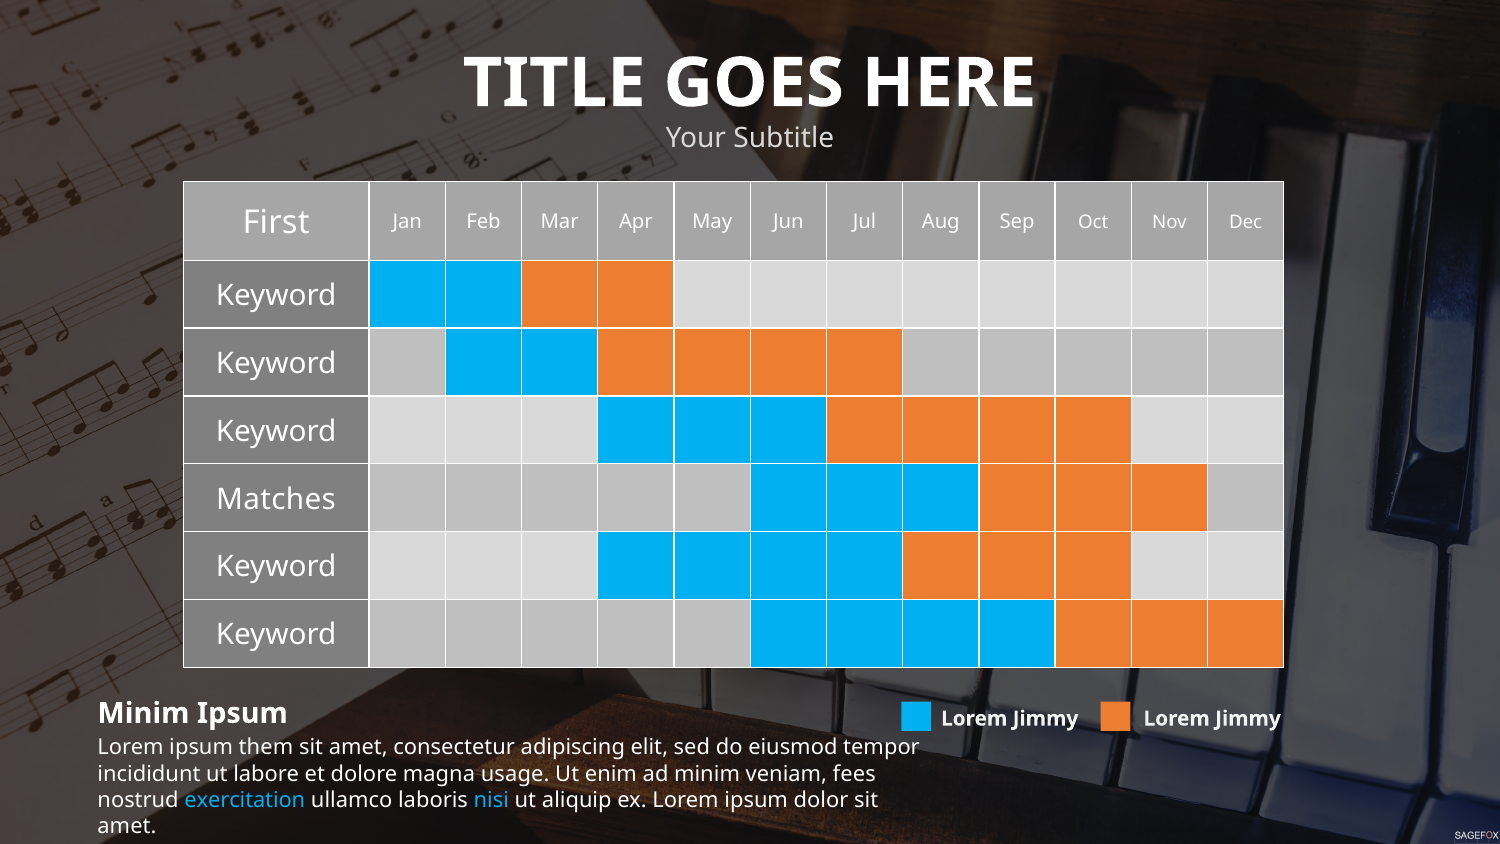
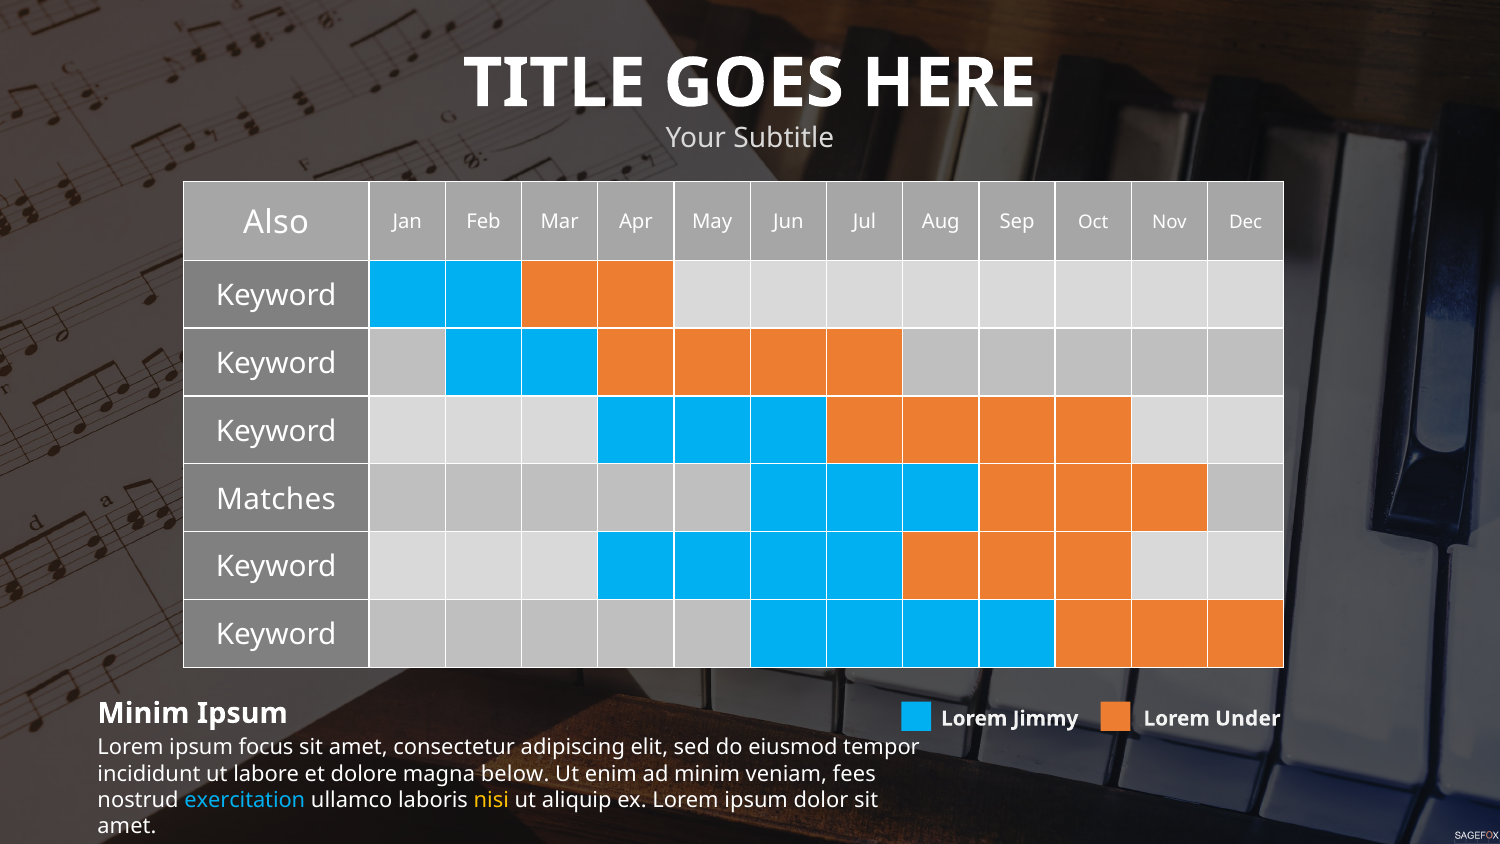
First: First -> Also
Jimmy at (1248, 718): Jimmy -> Under
them: them -> focus
usage: usage -> below
nisi colour: light blue -> yellow
